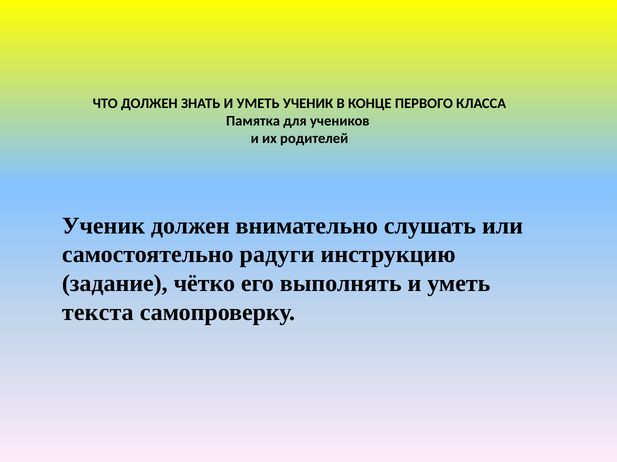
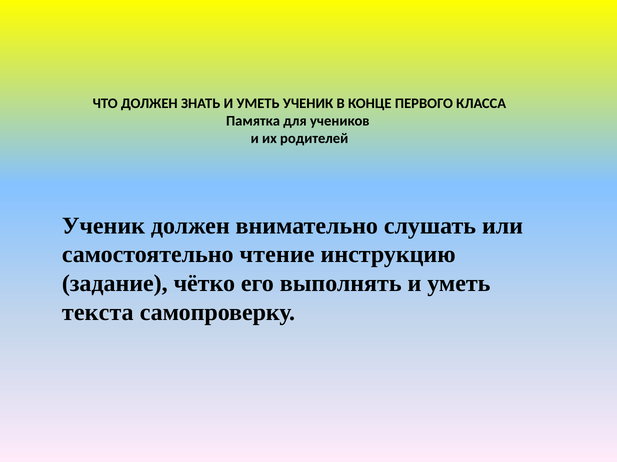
радуги: радуги -> чтение
